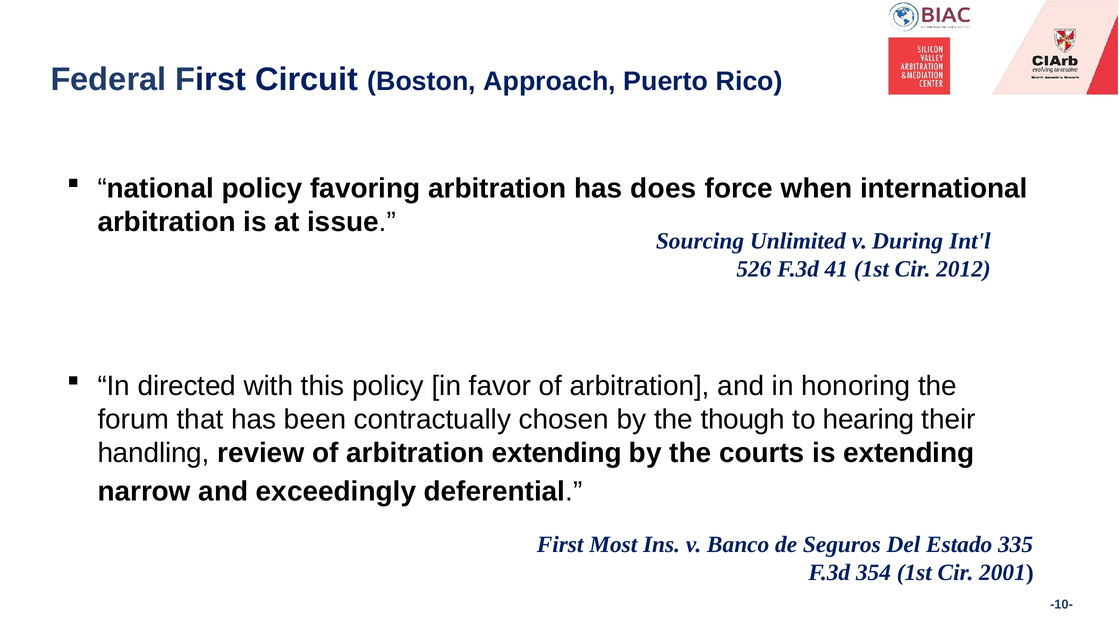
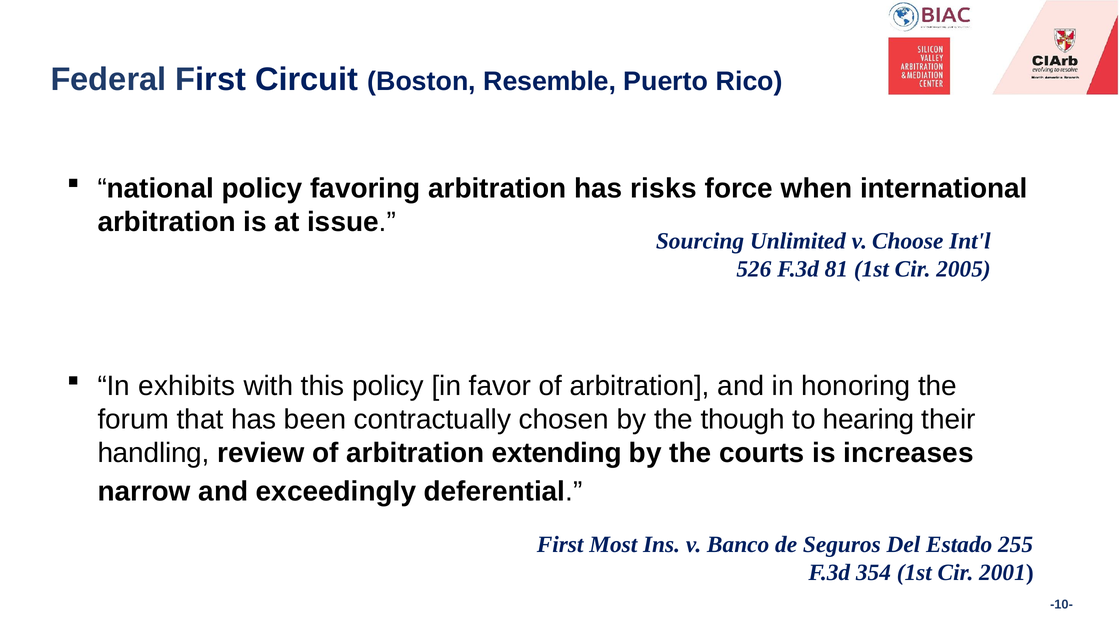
Approach: Approach -> Resemble
does: does -> risks
During: During -> Choose
41: 41 -> 81
2012: 2012 -> 2005
directed: directed -> exhibits
is extending: extending -> increases
335: 335 -> 255
